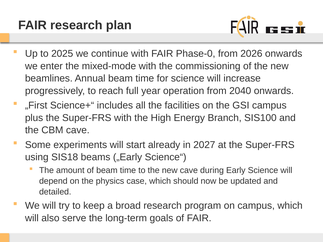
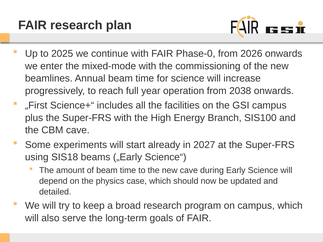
2040: 2040 -> 2038
